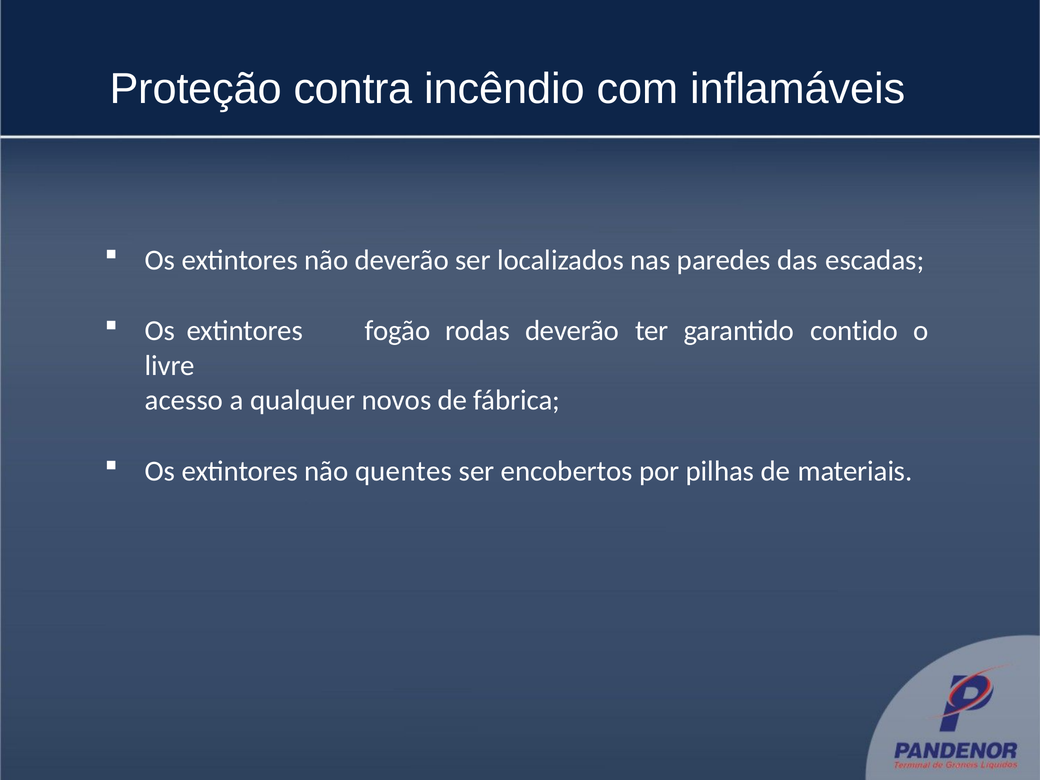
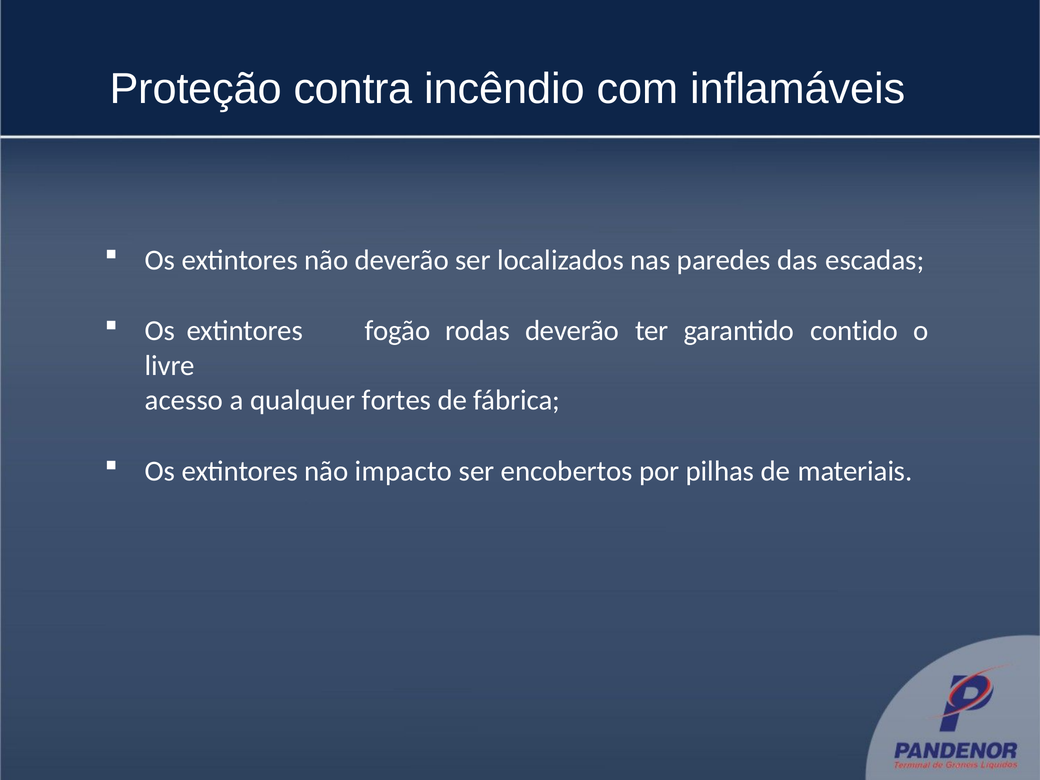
novos: novos -> fortes
quentes: quentes -> impacto
